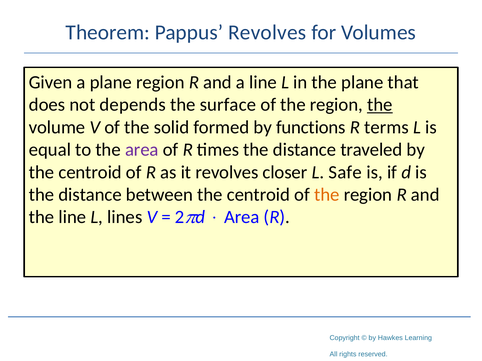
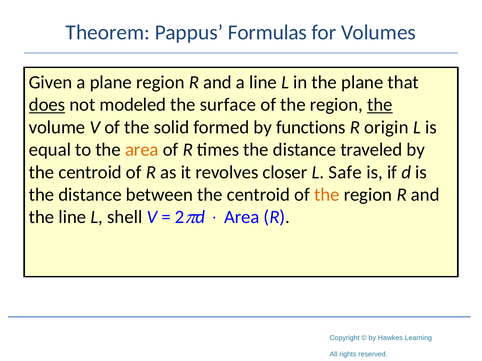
Pappus Revolves: Revolves -> Formulas
does underline: none -> present
depends: depends -> modeled
terms: terms -> origin
area at (142, 150) colour: purple -> orange
lines: lines -> shell
